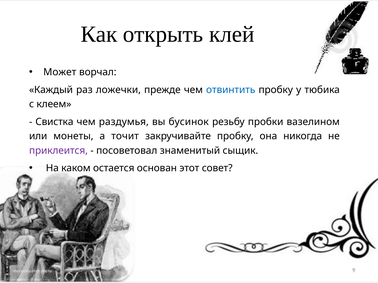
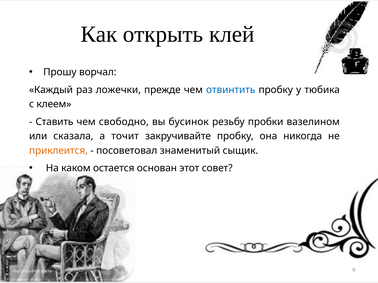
Может: Может -> Прошу
Свистка: Свистка -> Ставить
раздумья: раздумья -> свободно
монеты: монеты -> сказала
приклеится colour: purple -> orange
